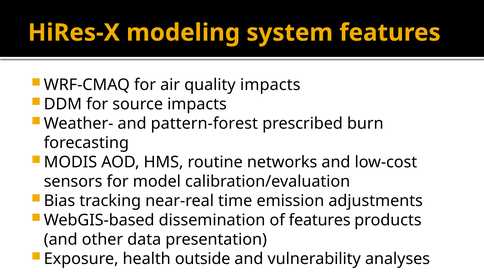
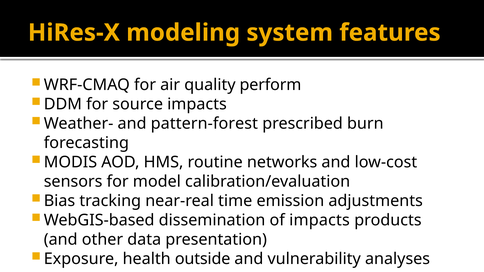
quality impacts: impacts -> perform
of features: features -> impacts
